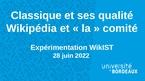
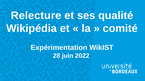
Classique: Classique -> Relecture
